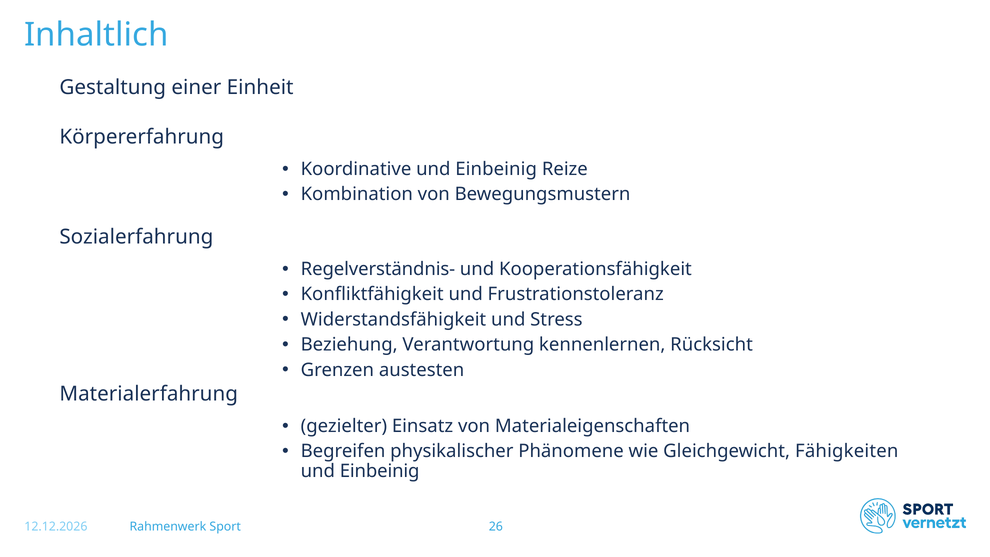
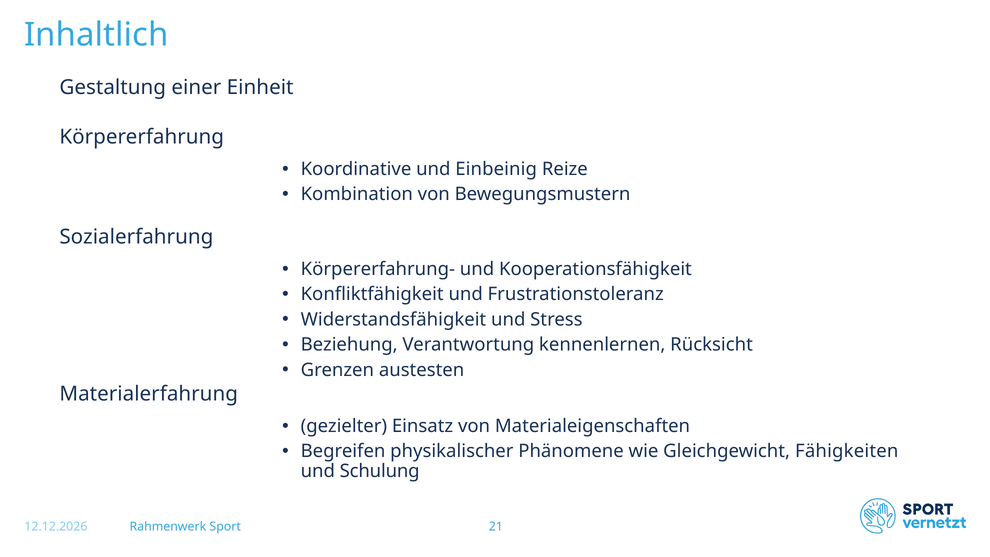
Regelverständnis-: Regelverständnis- -> Körpererfahrung-
Einbeinig at (380, 471): Einbeinig -> Schulung
26: 26 -> 21
